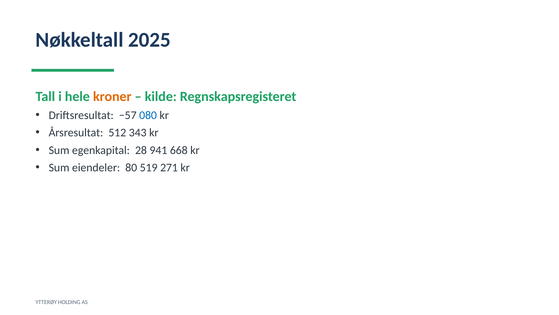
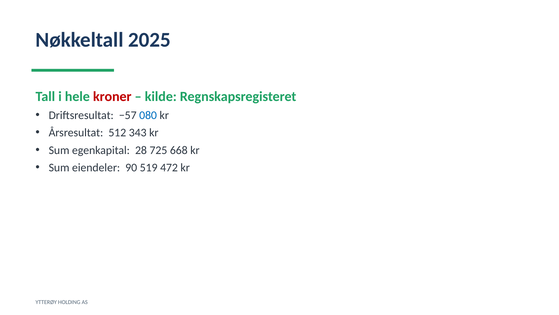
kroner colour: orange -> red
941: 941 -> 725
80: 80 -> 90
271: 271 -> 472
